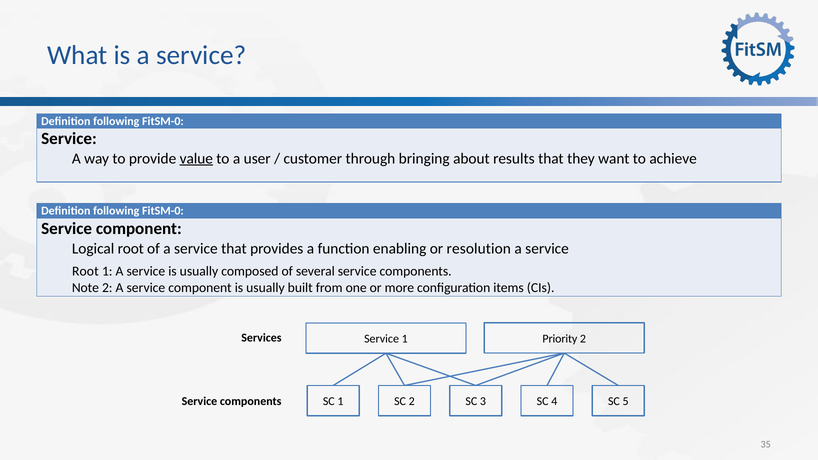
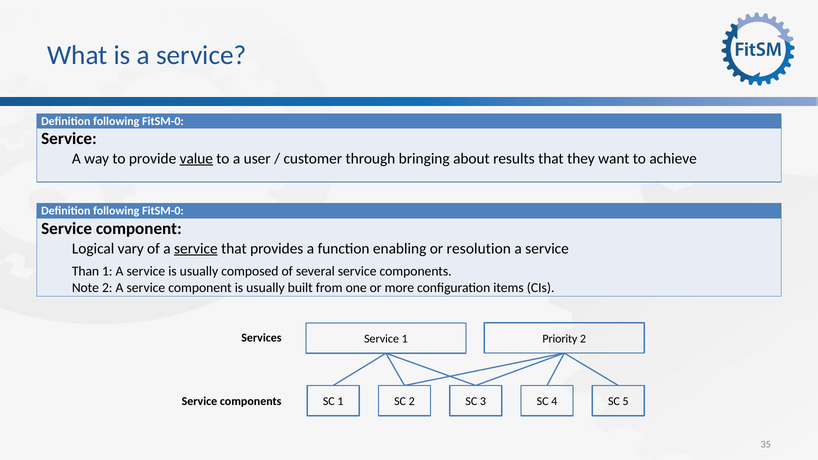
Logical root: root -> vary
service at (196, 249) underline: none -> present
Root at (85, 271): Root -> Than
